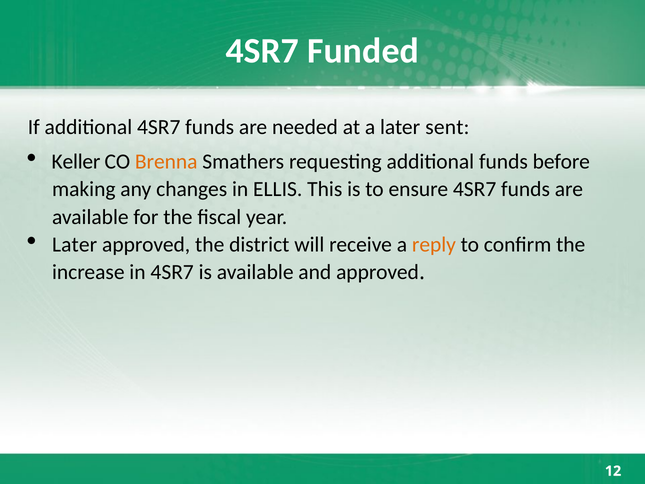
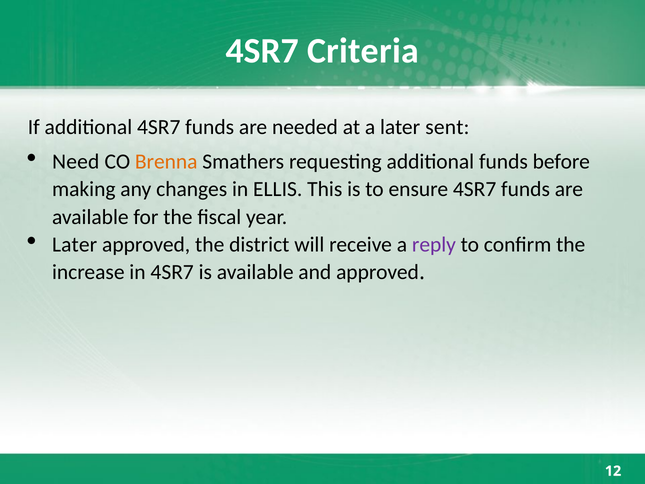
Funded: Funded -> Criteria
Keller: Keller -> Need
reply colour: orange -> purple
